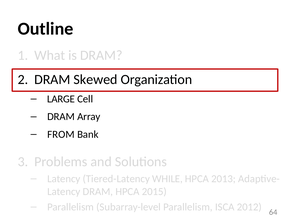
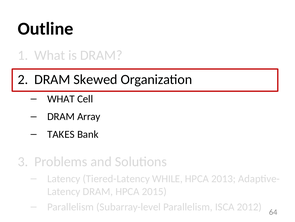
LARGE at (61, 99): LARGE -> WHAT
FROM: FROM -> TAKES
